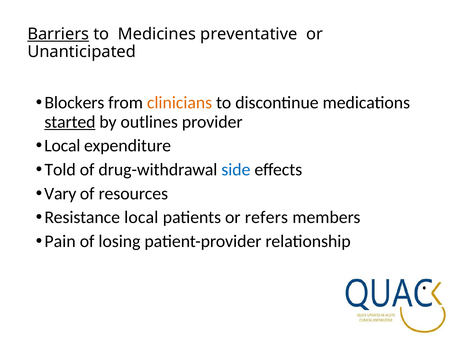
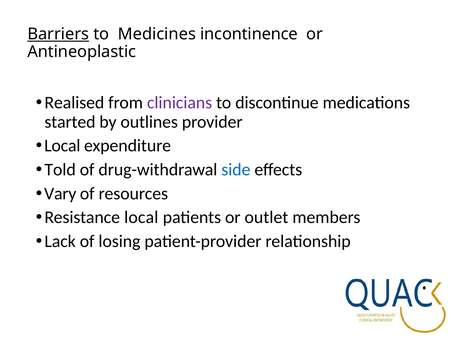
preventative: preventative -> incontinence
Unanticipated: Unanticipated -> Antineoplastic
Blockers: Blockers -> Realised
clinicians colour: orange -> purple
started underline: present -> none
refers: refers -> outlet
Pain: Pain -> Lack
